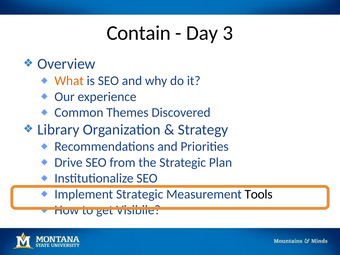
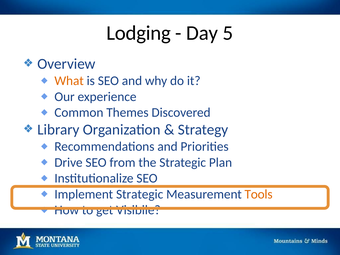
Contain: Contain -> Lodging
3: 3 -> 5
Tools colour: black -> orange
